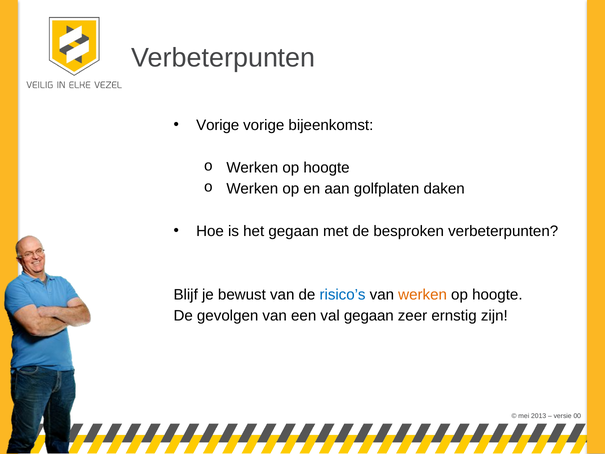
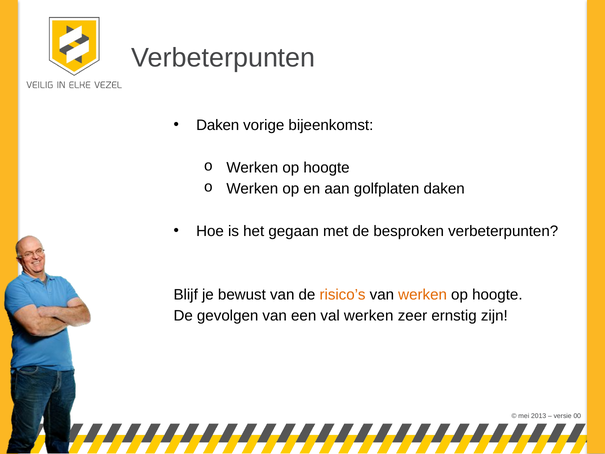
Vorige at (218, 125): Vorige -> Daken
risico’s colour: blue -> orange
val gegaan: gegaan -> werken
